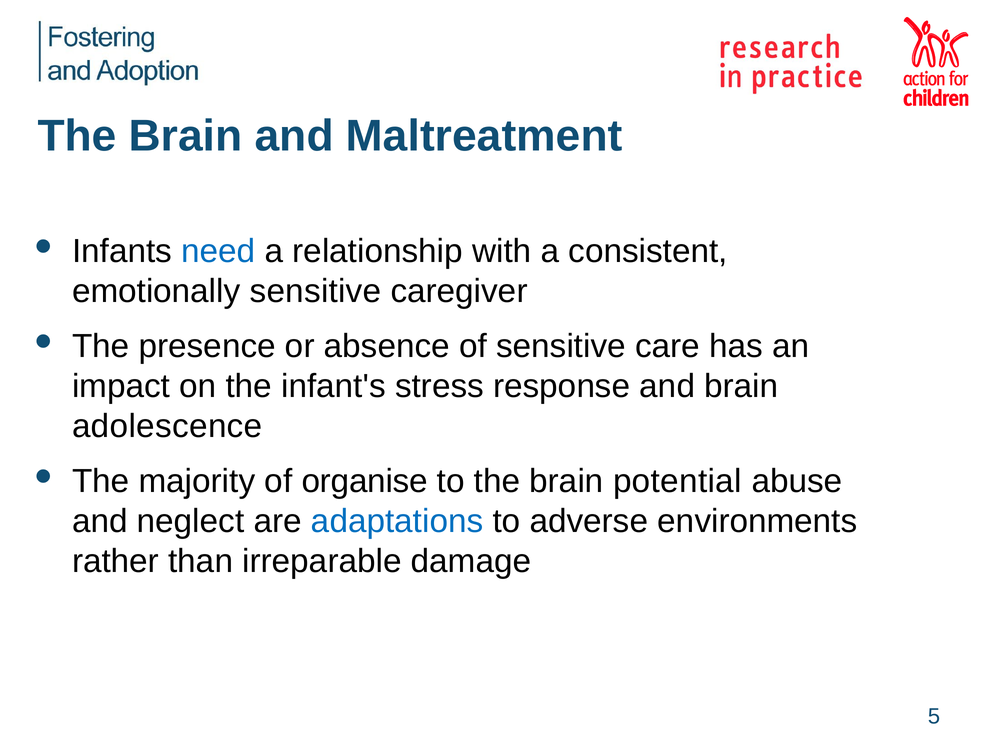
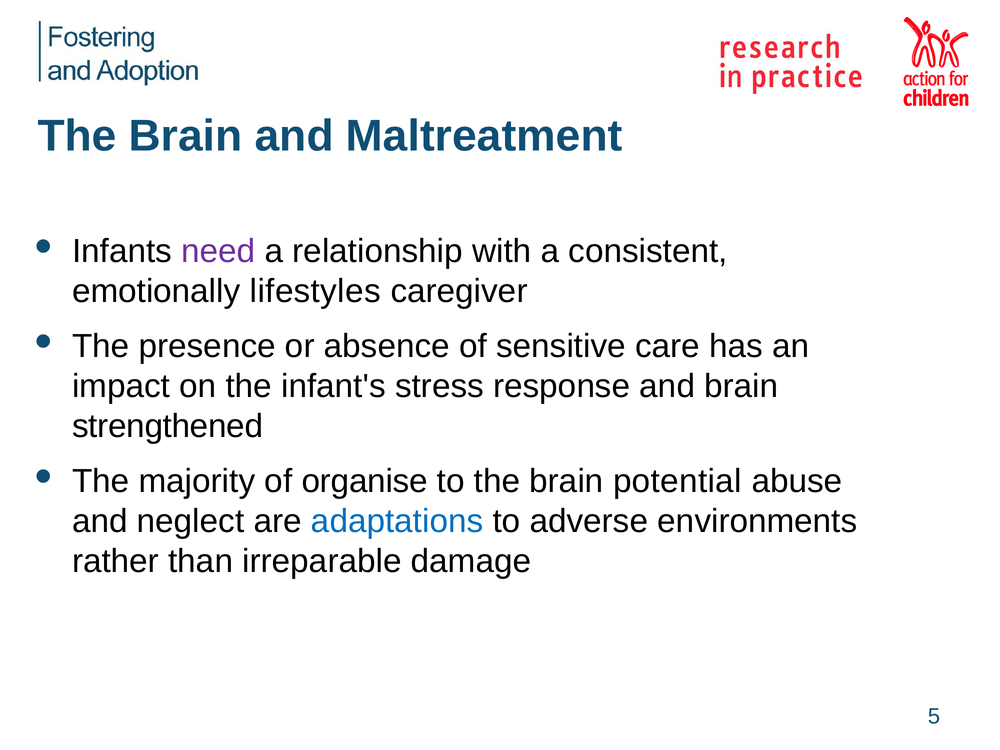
need colour: blue -> purple
emotionally sensitive: sensitive -> lifestyles
adolescence: adolescence -> strengthened
